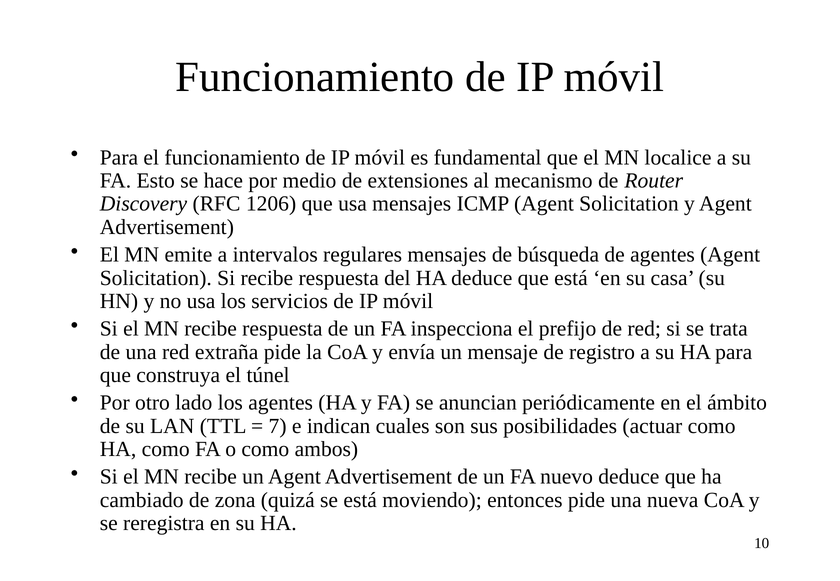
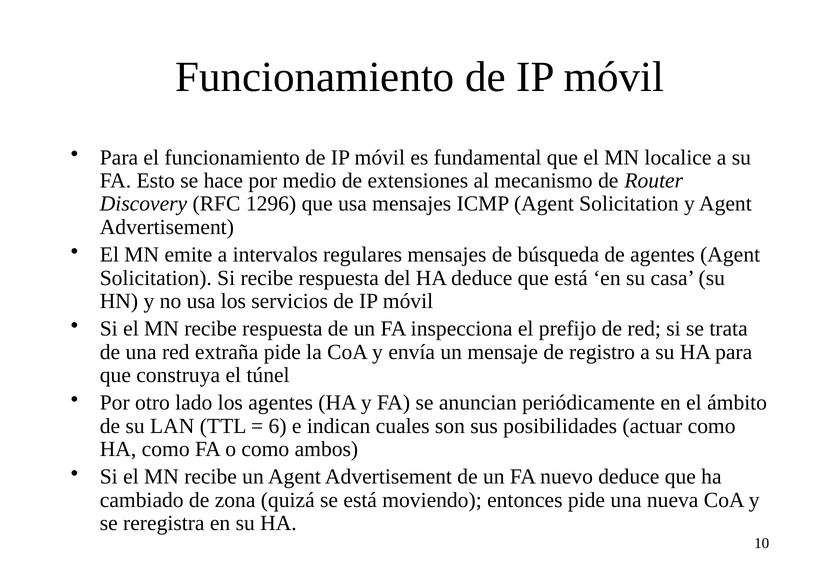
1206: 1206 -> 1296
7: 7 -> 6
